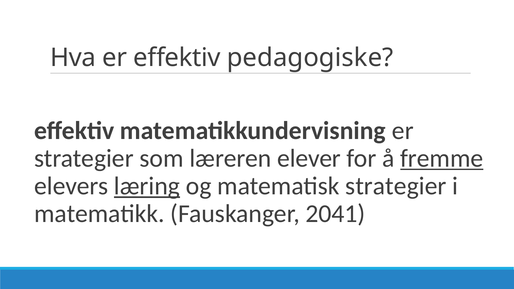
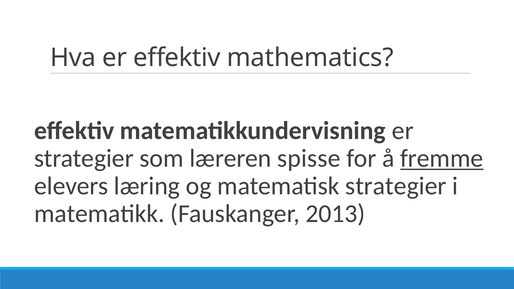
pedagogiske: pedagogiske -> mathematics
elever: elever -> spisse
læring underline: present -> none
2041: 2041 -> 2013
